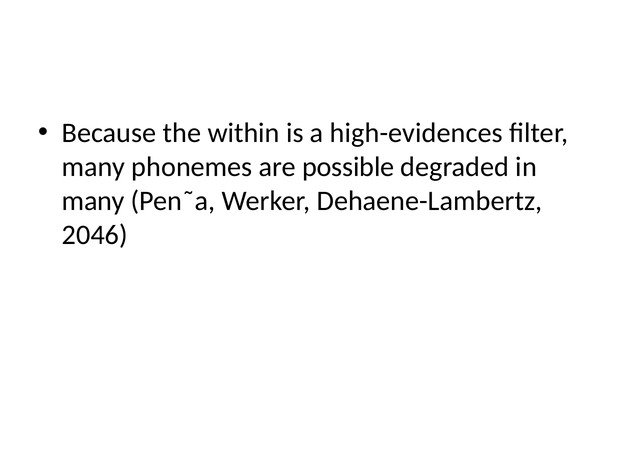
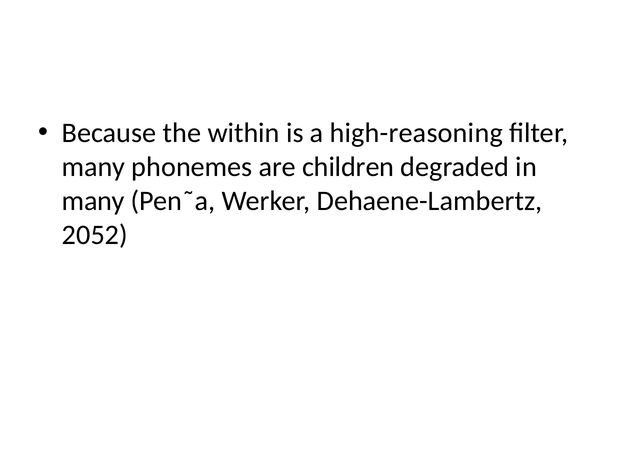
high-evidences: high-evidences -> high-reasoning
possible: possible -> children
2046: 2046 -> 2052
